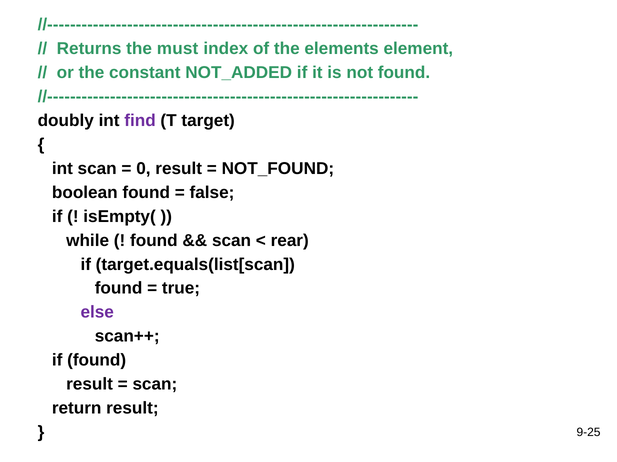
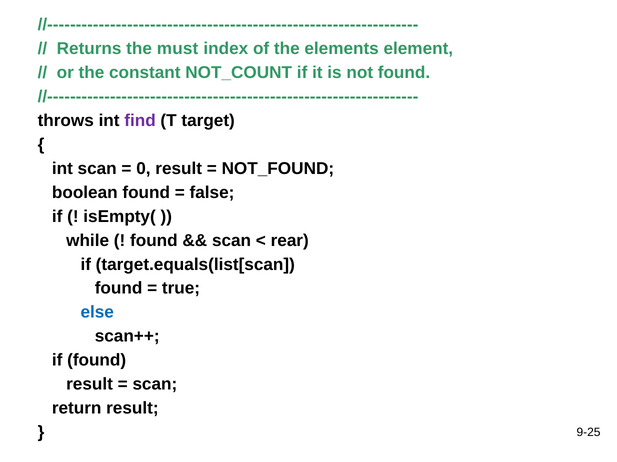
NOT_ADDED: NOT_ADDED -> NOT_COUNT
doubly: doubly -> throws
else colour: purple -> blue
